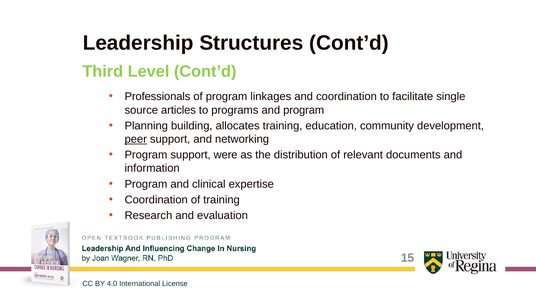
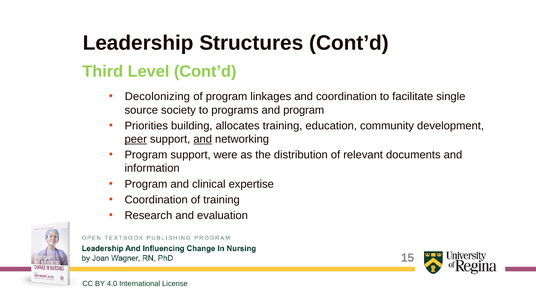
Professionals: Professionals -> Decolonizing
articles: articles -> society
Planning: Planning -> Priorities
and at (203, 139) underline: none -> present
